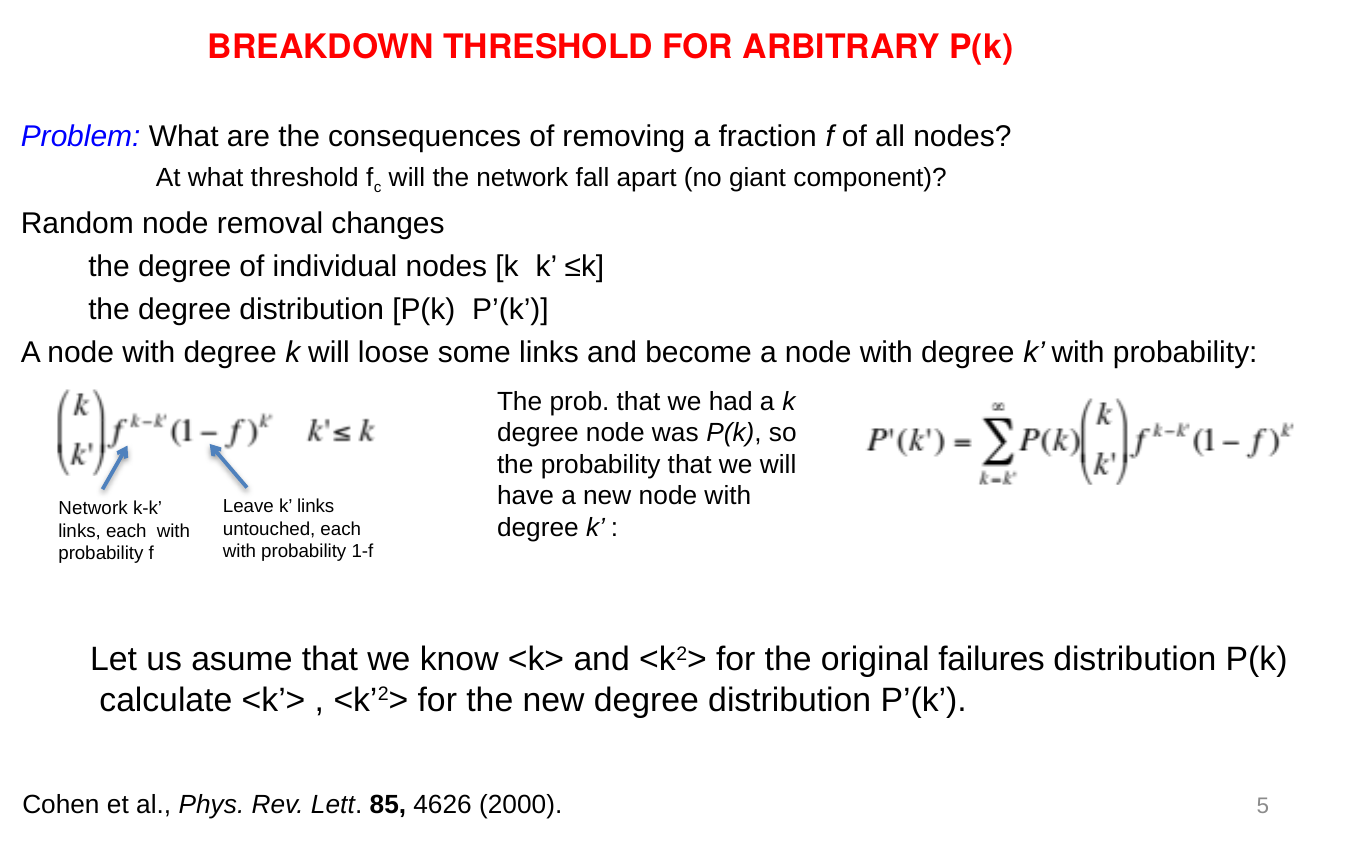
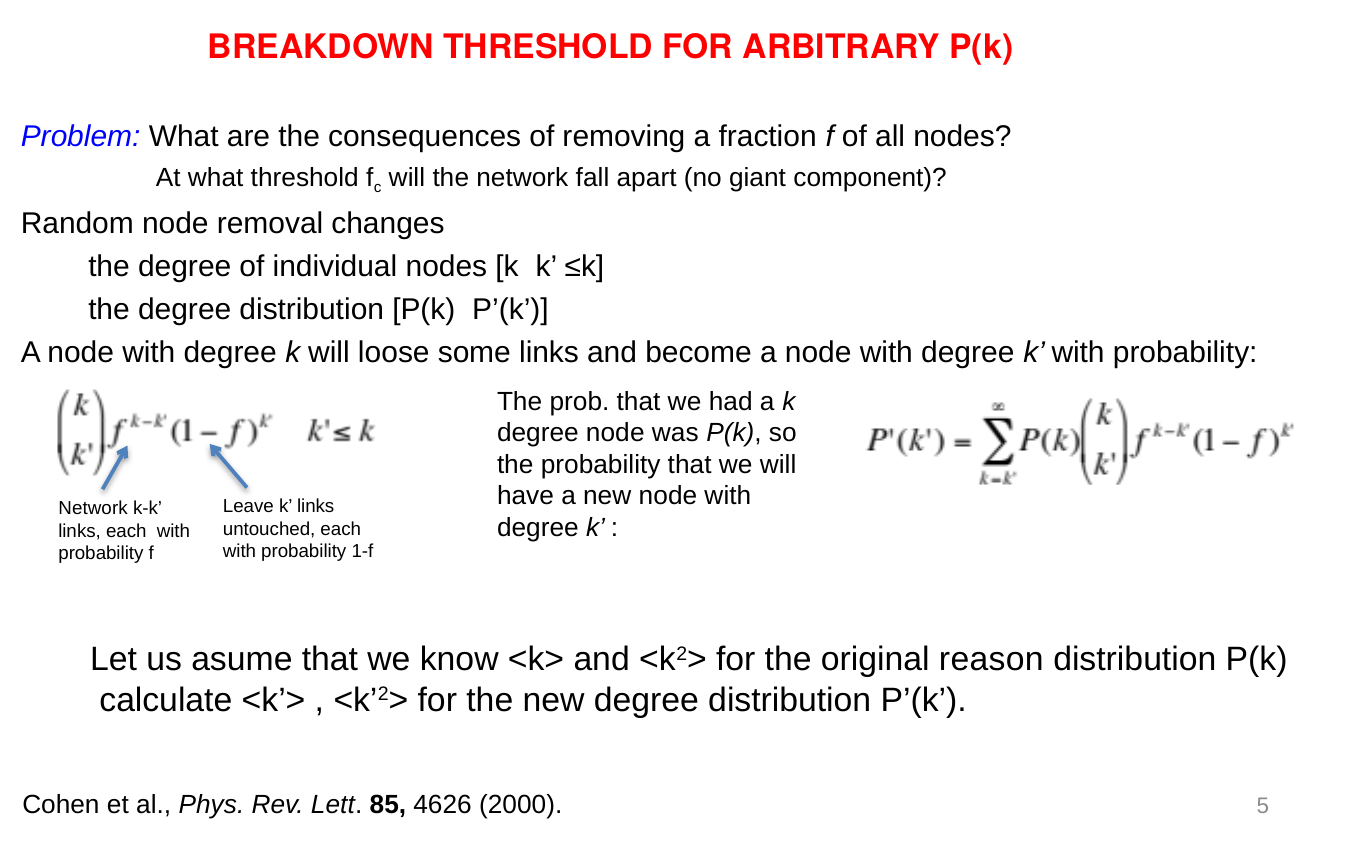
failures: failures -> reason
